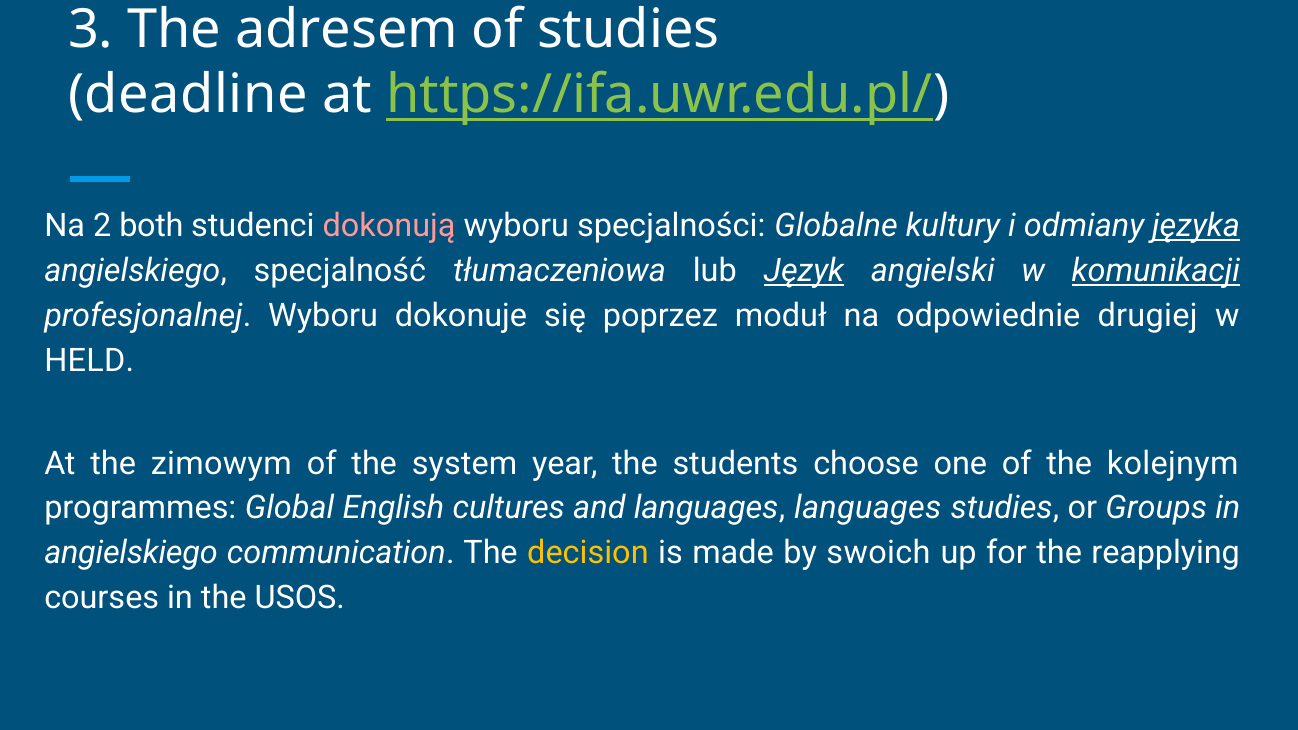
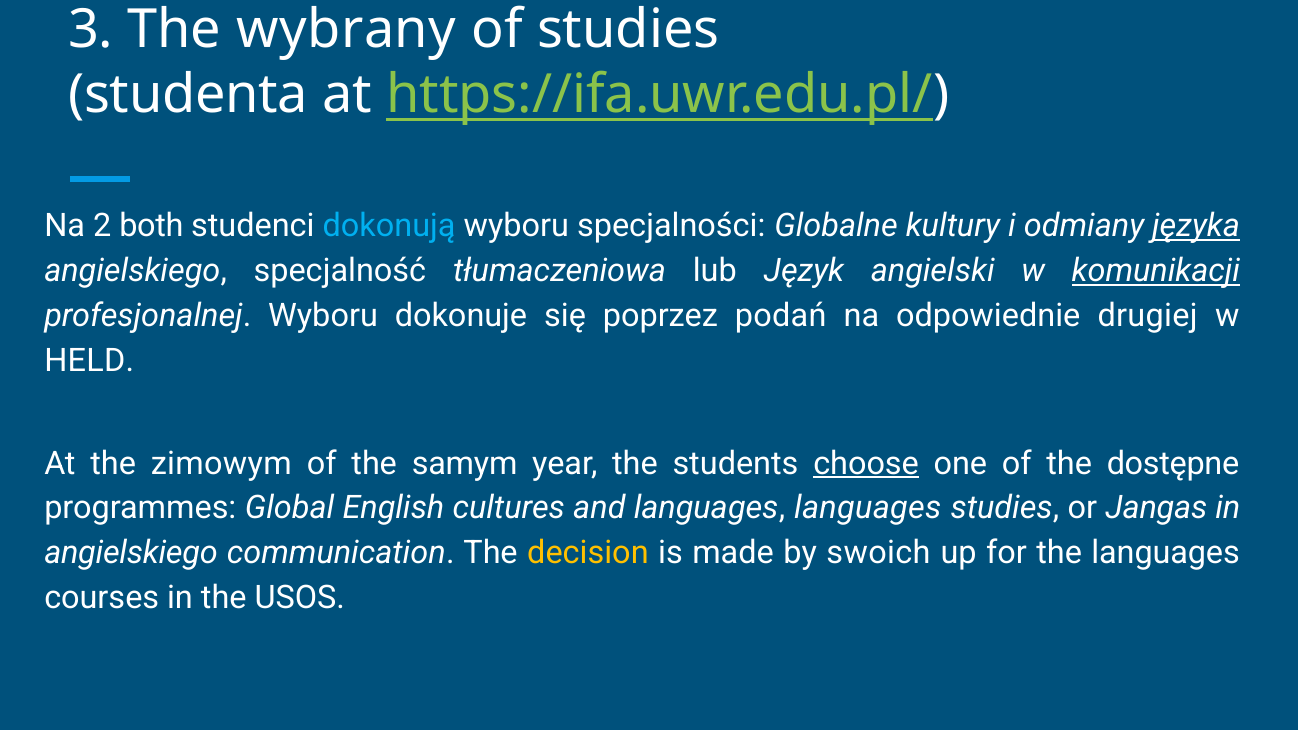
adresem: adresem -> wybrany
deadline: deadline -> studenta
dokonują colour: pink -> light blue
Język underline: present -> none
moduł: moduł -> podań
system: system -> samym
choose underline: none -> present
kolejnym: kolejnym -> dostępne
Groups: Groups -> Jangas
the reapplying: reapplying -> languages
